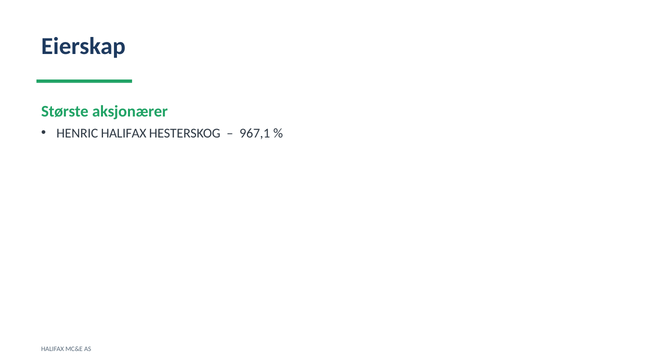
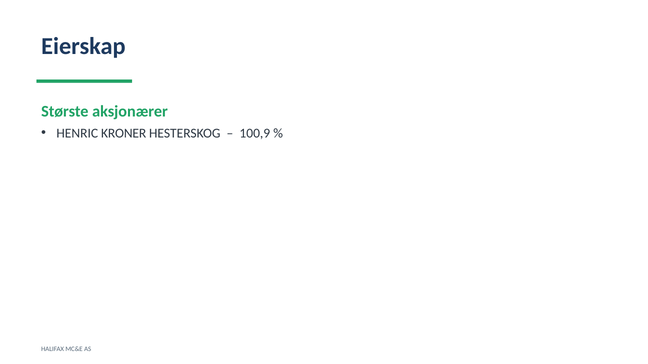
HENRIC HALIFAX: HALIFAX -> KRONER
967,1: 967,1 -> 100,9
